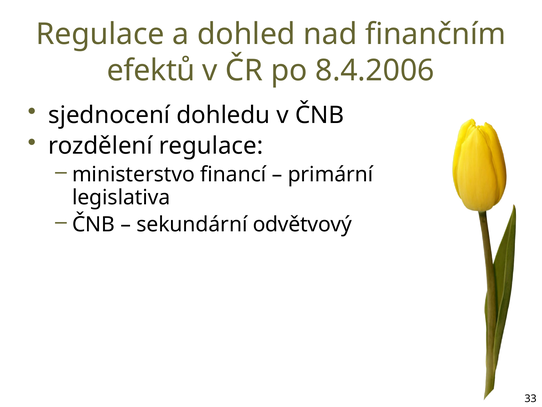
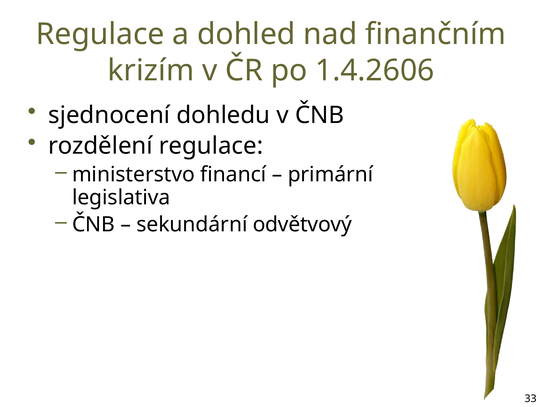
efektů: efektů -> krizím
8.4.2006: 8.4.2006 -> 1.4.2606
